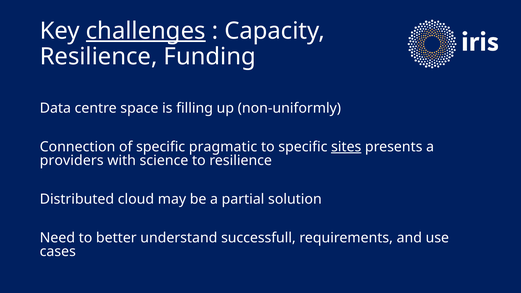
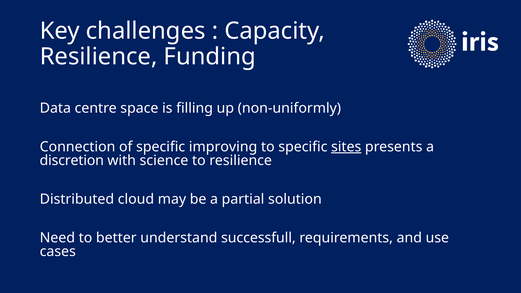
challenges underline: present -> none
pragmatic: pragmatic -> improving
providers: providers -> discretion
